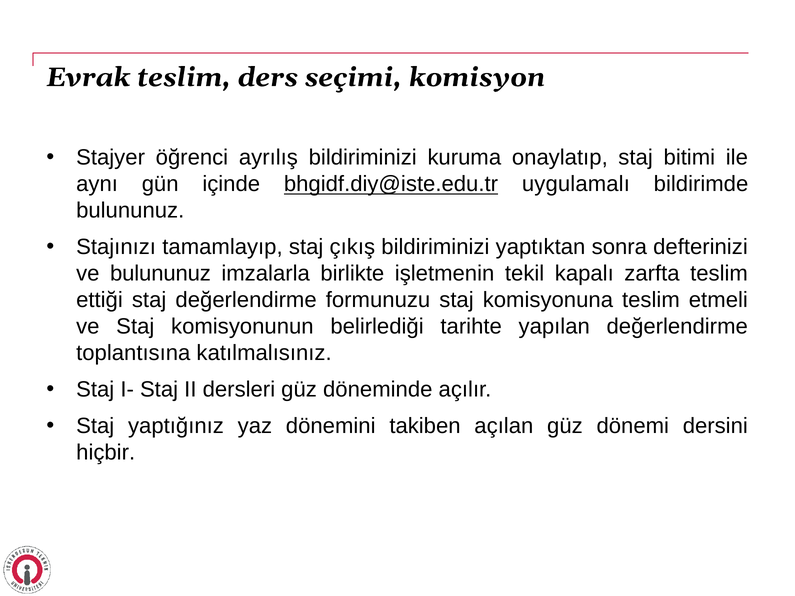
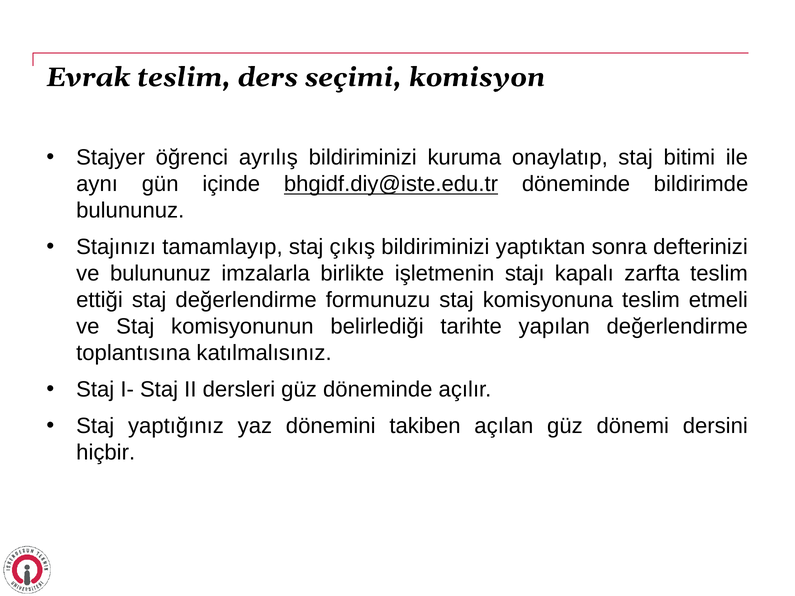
bhgidf.diy@iste.edu.tr uygulamalı: uygulamalı -> döneminde
tekil: tekil -> stajı
